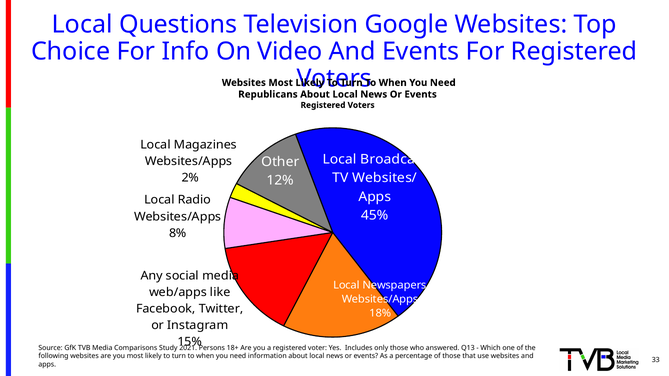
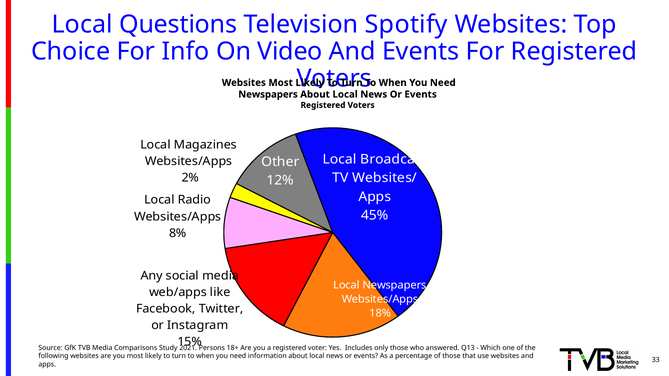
Google: Google -> Spotify
Republicans at (268, 94): Republicans -> Newspapers
